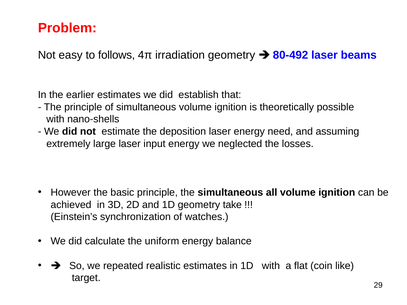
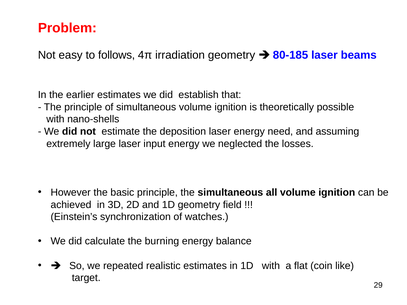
80-492: 80-492 -> 80-185
take: take -> field
uniform: uniform -> burning
